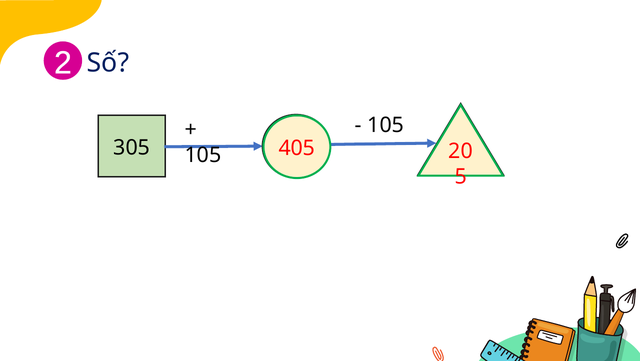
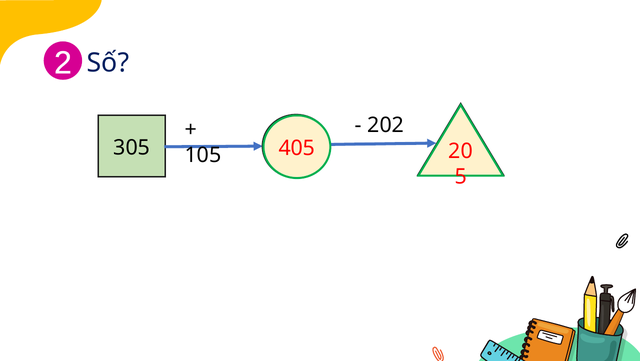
105 at (386, 125): 105 -> 202
